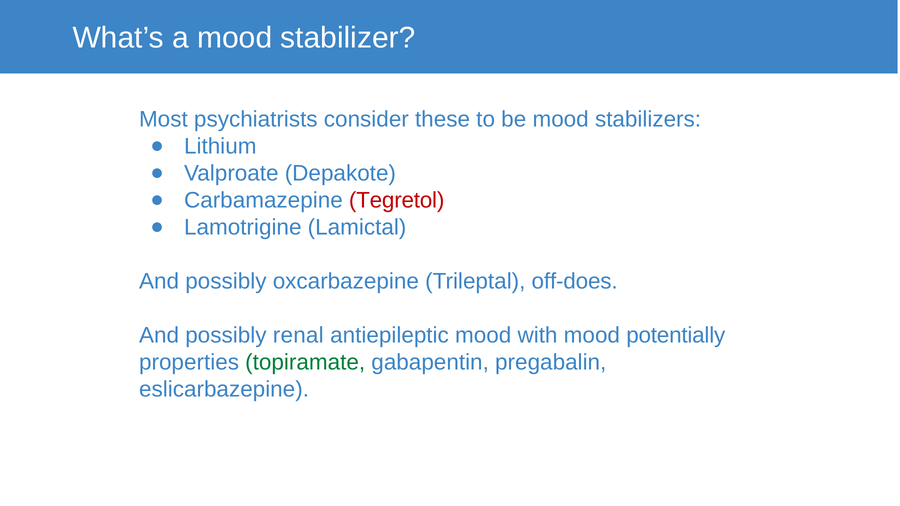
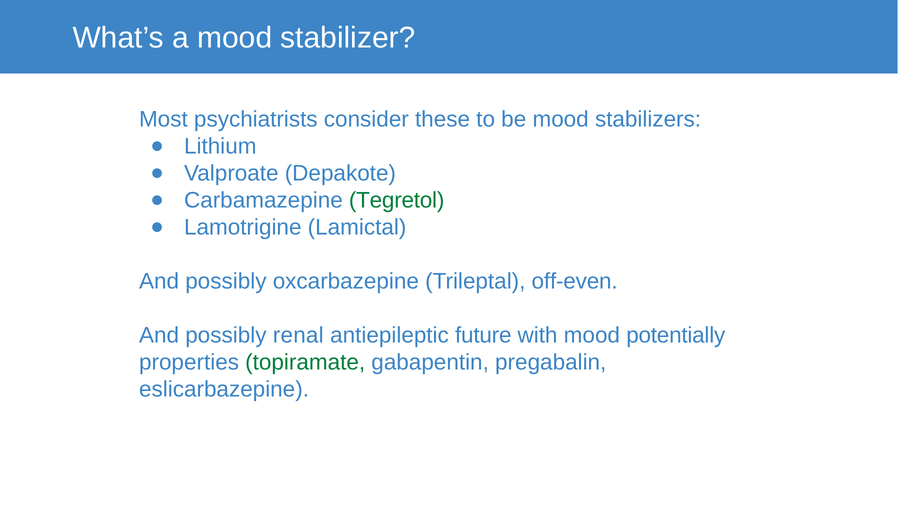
Tegretol colour: red -> green
off-does: off-does -> off-even
antiepileptic mood: mood -> future
